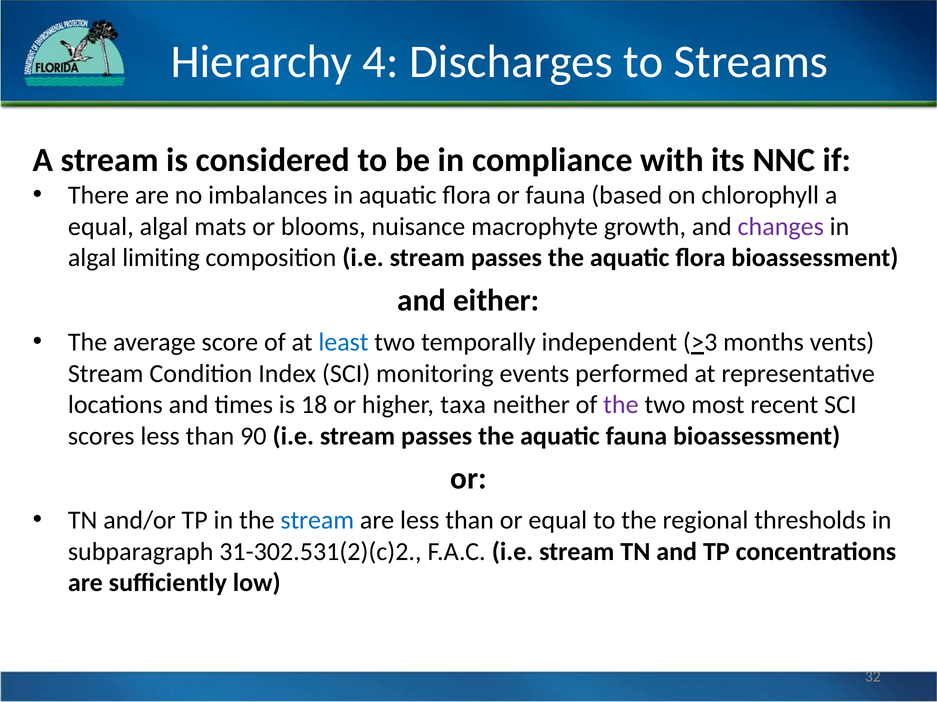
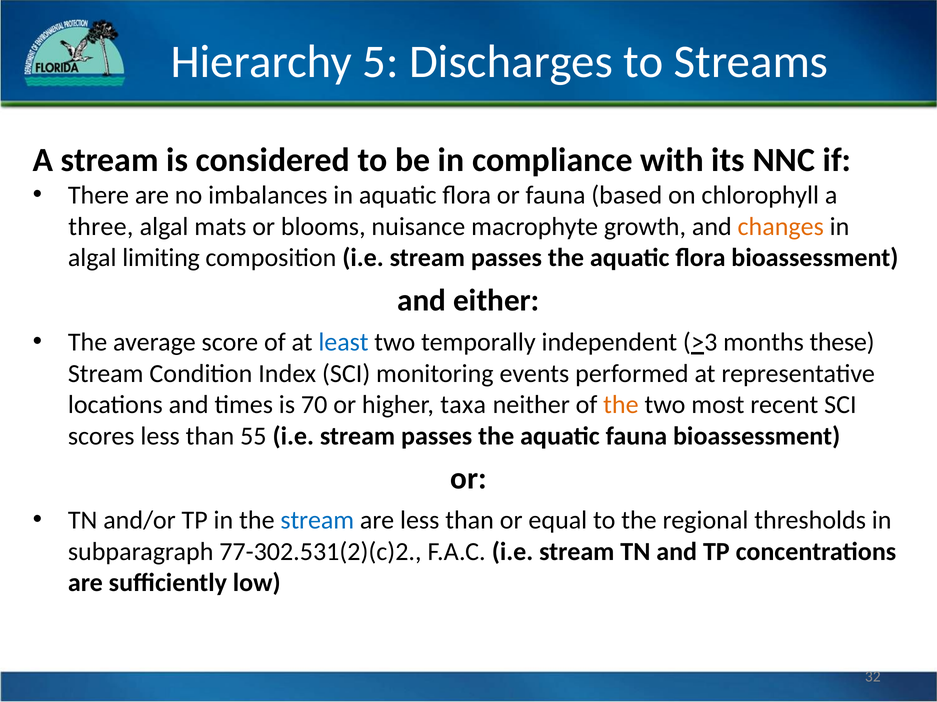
4: 4 -> 5
equal at (101, 227): equal -> three
changes colour: purple -> orange
vents: vents -> these
18: 18 -> 70
the at (621, 405) colour: purple -> orange
90: 90 -> 55
31-302.531(2)(c)2: 31-302.531(2)(c)2 -> 77-302.531(2)(c)2
